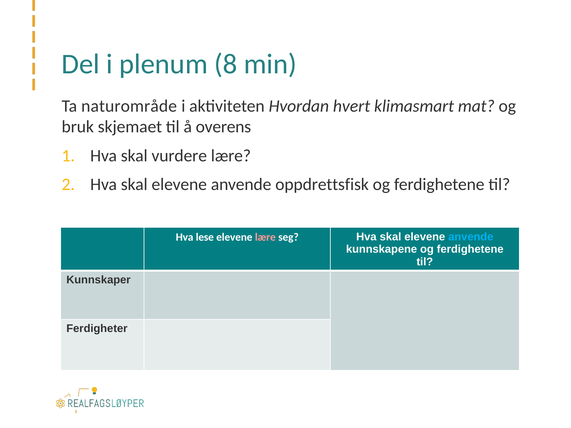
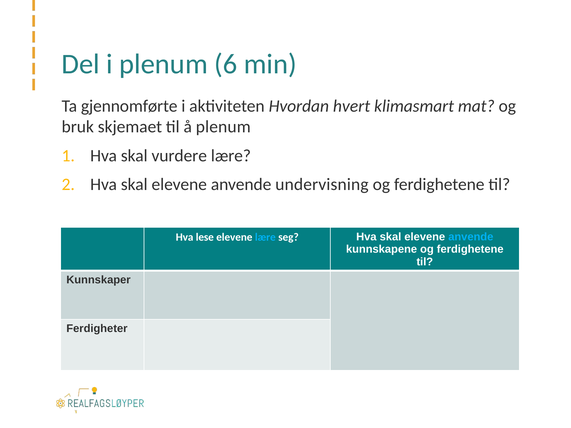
8: 8 -> 6
naturområde: naturområde -> gjennomførte
å overens: overens -> plenum
oppdrettsfisk: oppdrettsfisk -> undervisning
lære at (265, 237) colour: pink -> light blue
